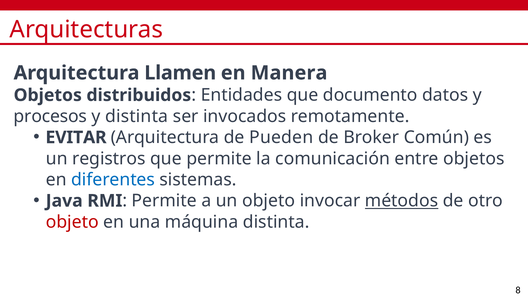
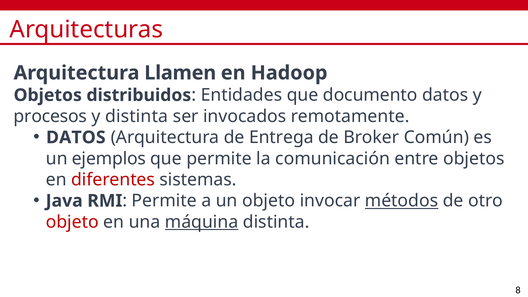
Manera: Manera -> Hadoop
EVITAR at (76, 137): EVITAR -> DATOS
Pueden: Pueden -> Entrega
registros: registros -> ejemplos
diferentes colour: blue -> red
máquina underline: none -> present
